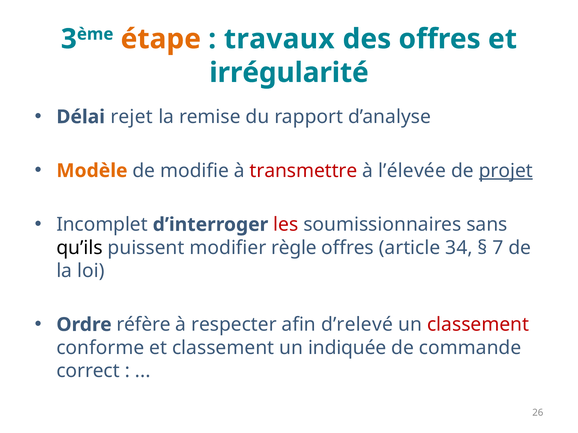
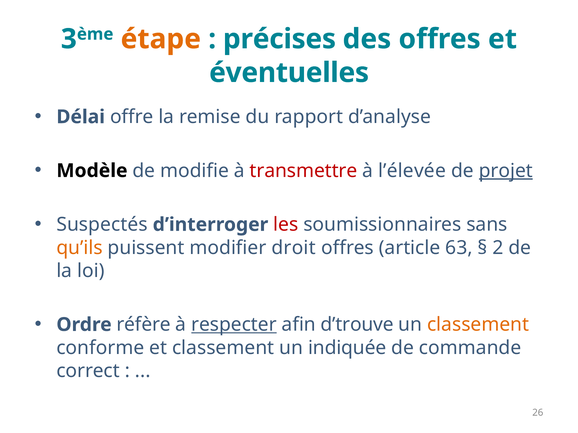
travaux: travaux -> précises
irrégularité: irrégularité -> éventuelles
rejet: rejet -> offre
Modèle colour: orange -> black
Incomplet: Incomplet -> Suspectés
qu’ils colour: black -> orange
règle: règle -> droit
34: 34 -> 63
7: 7 -> 2
respecter underline: none -> present
d’relevé: d’relevé -> d’trouve
classement at (478, 325) colour: red -> orange
